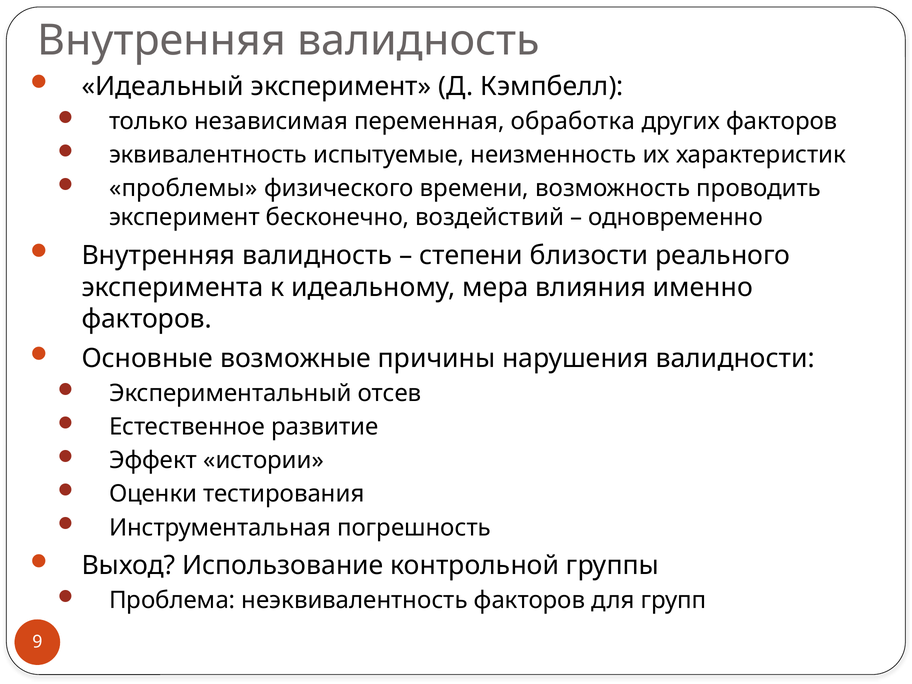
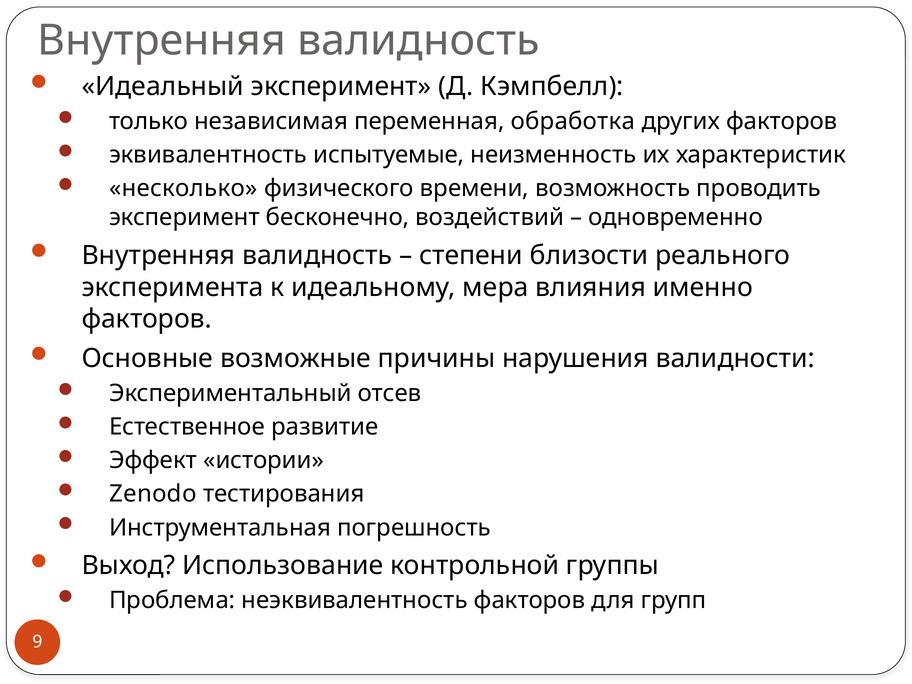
проблемы: проблемы -> несколько
Оценки: Оценки -> Zenodo
